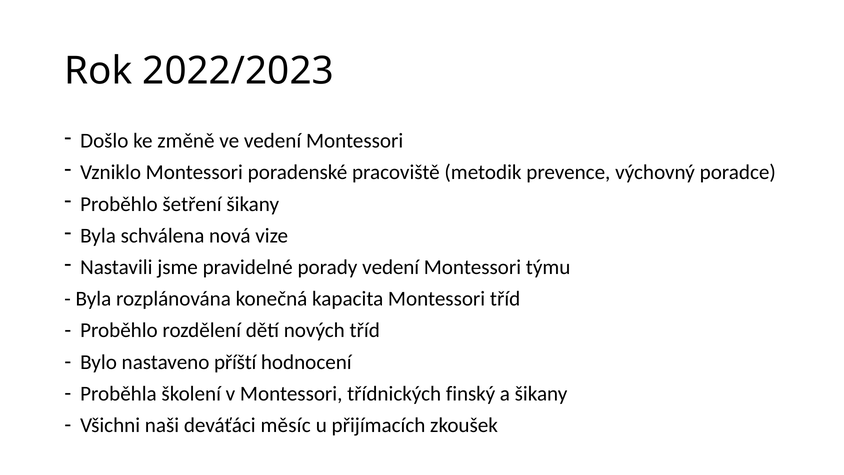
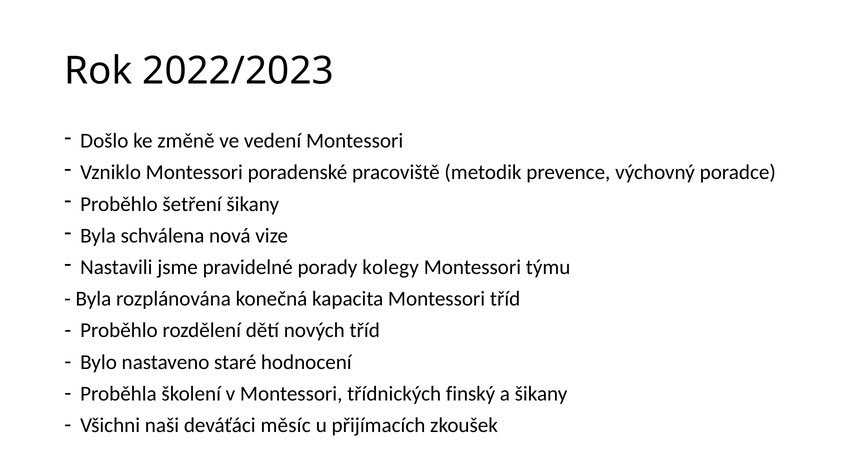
porady vedení: vedení -> kolegy
příští: příští -> staré
